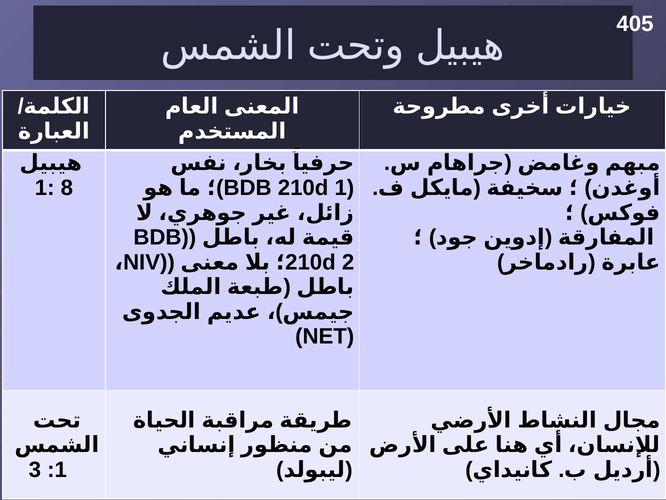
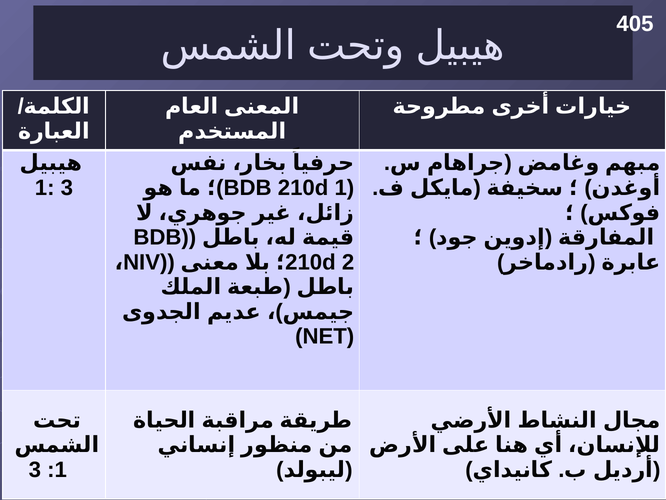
1 8: 8 -> 3
